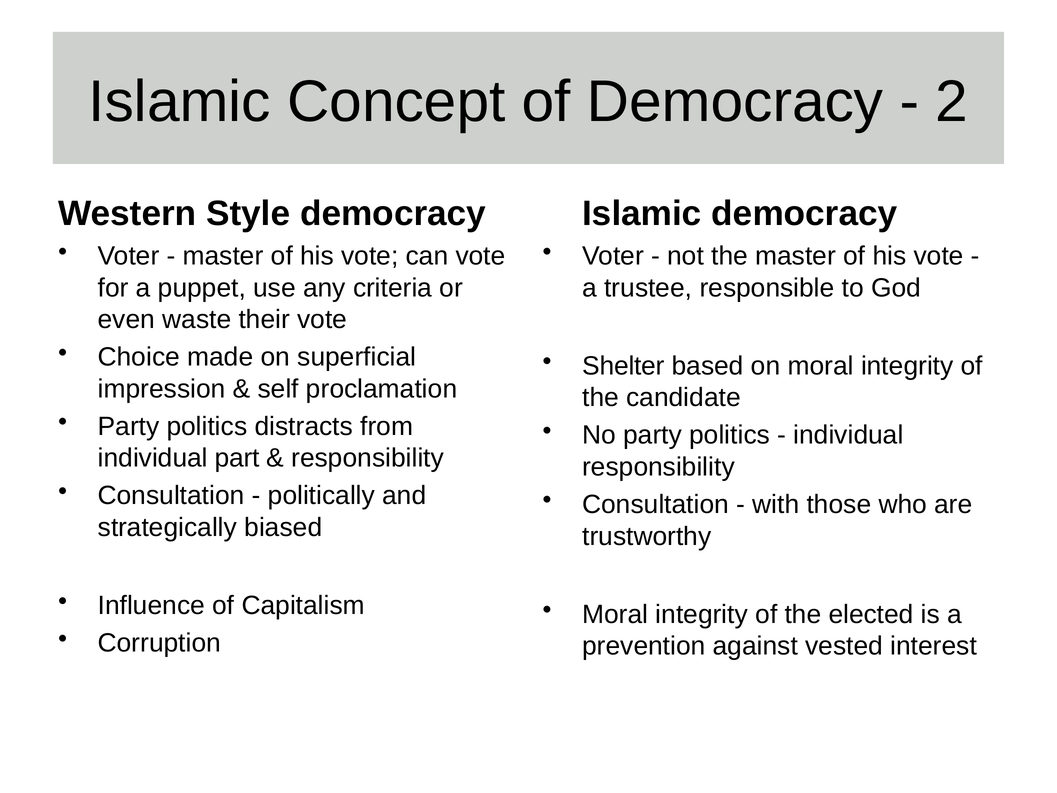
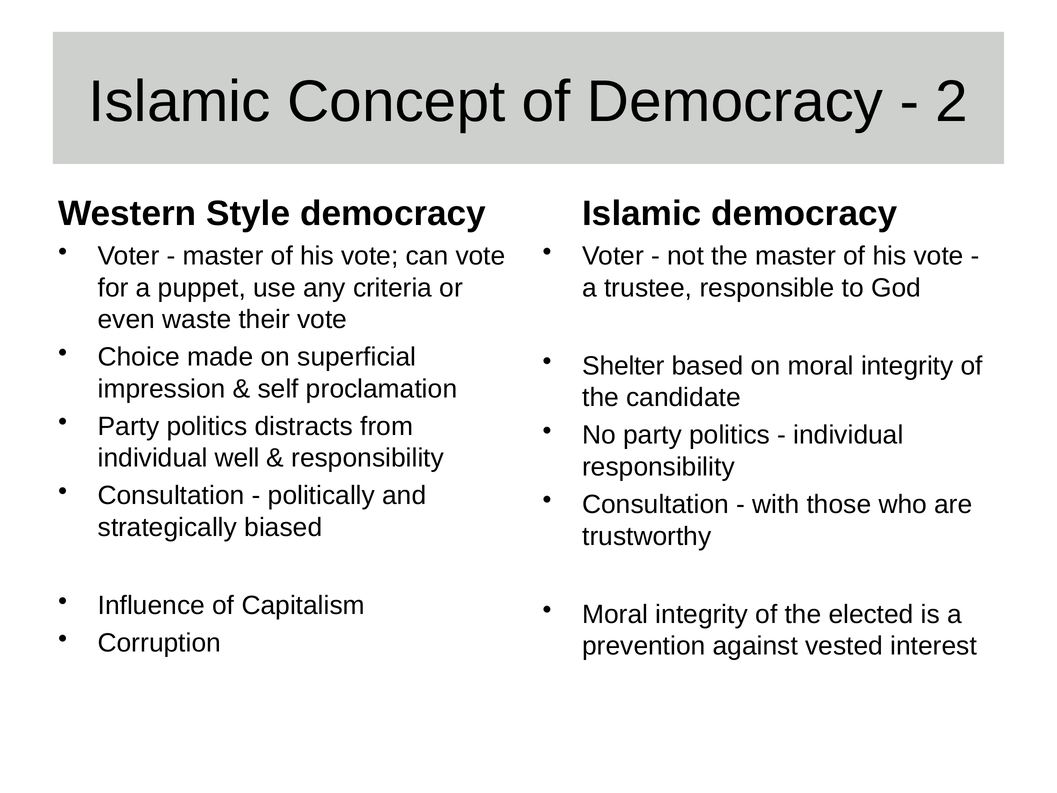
part: part -> well
